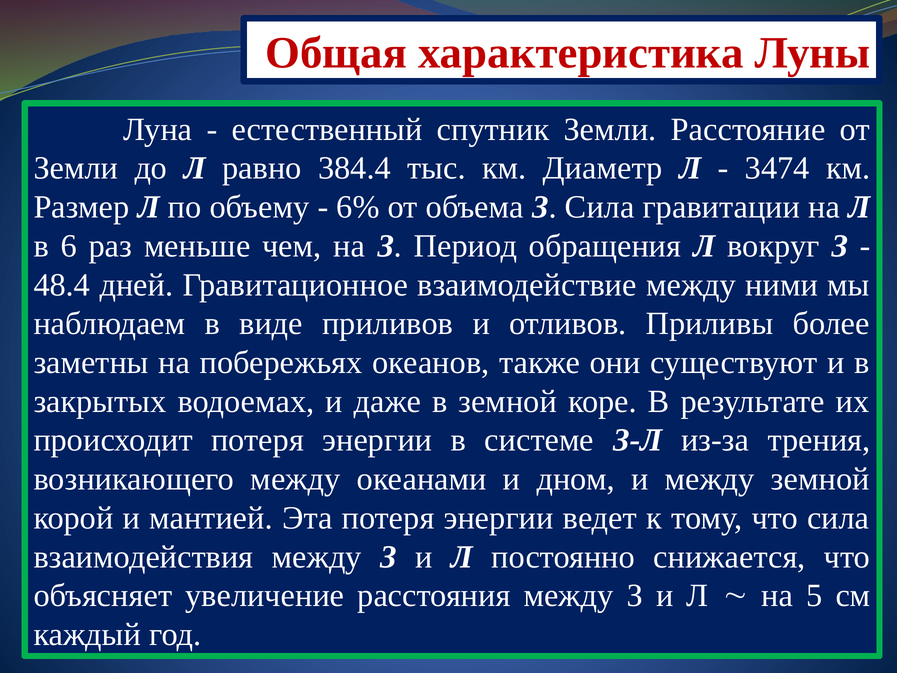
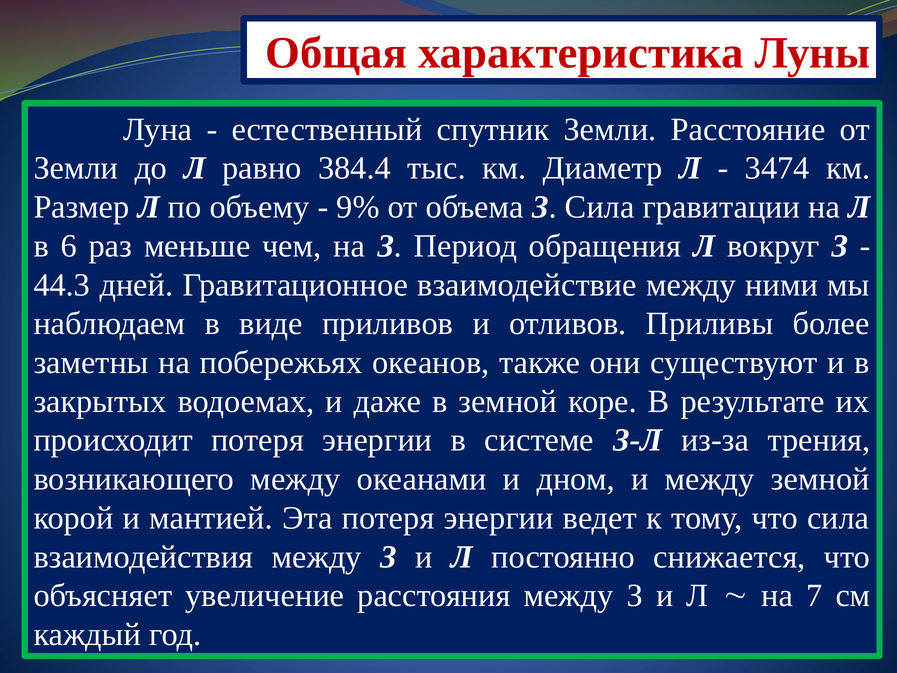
6%: 6% -> 9%
48.4: 48.4 -> 44.3
5: 5 -> 7
